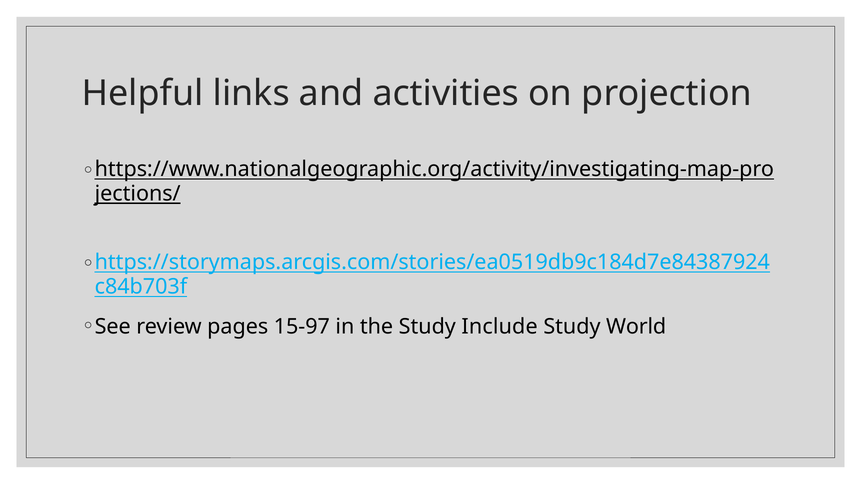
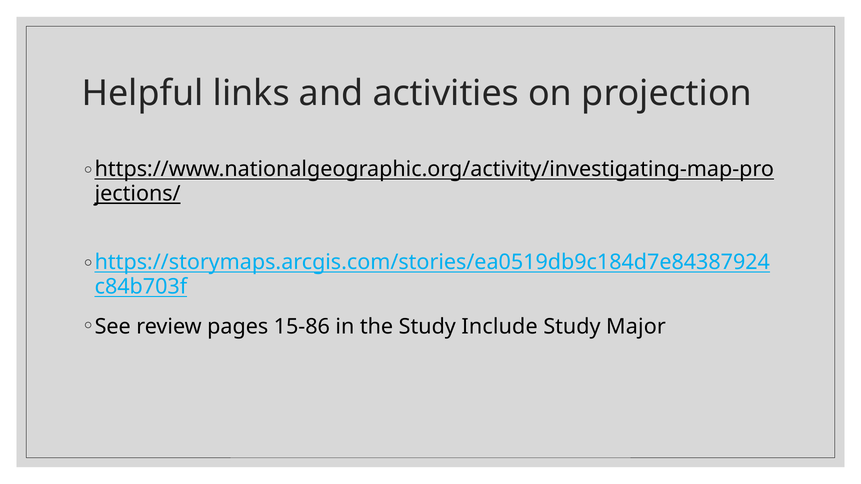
15-97: 15-97 -> 15-86
World: World -> Major
